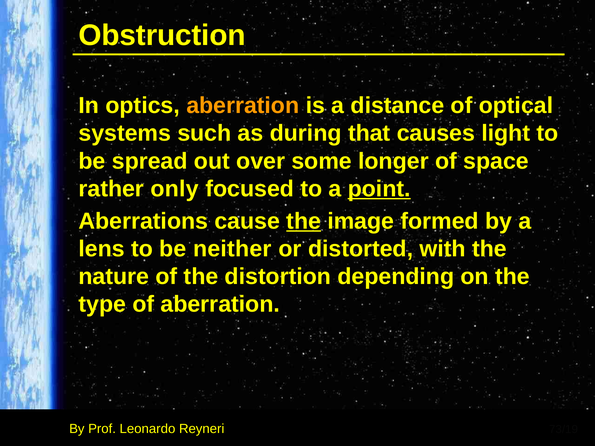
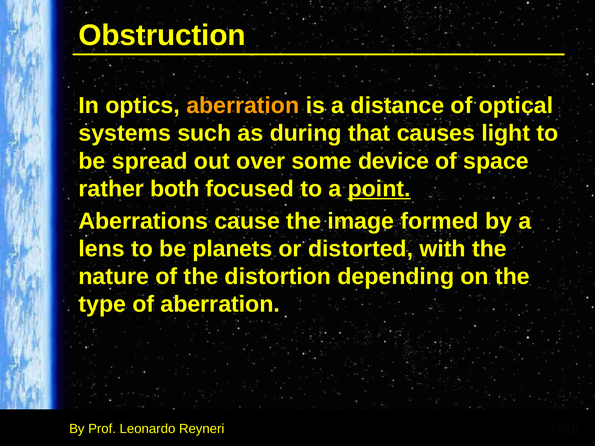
longer: longer -> device
only: only -> both
the at (304, 221) underline: present -> none
neither: neither -> planets
